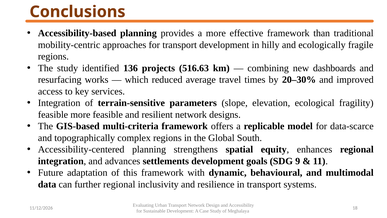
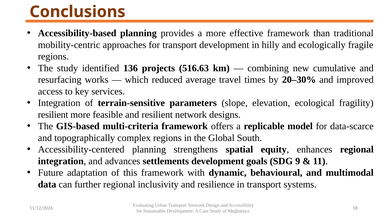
dashboards: dashboards -> cumulative
feasible at (53, 114): feasible -> resilient
